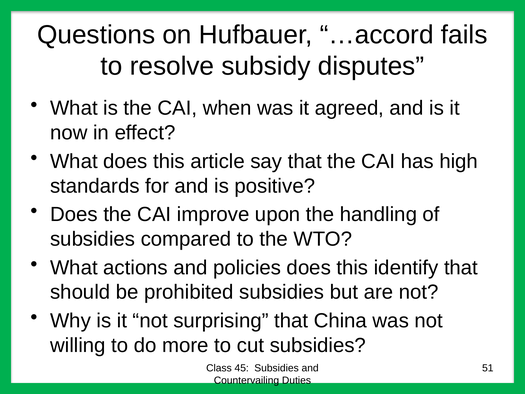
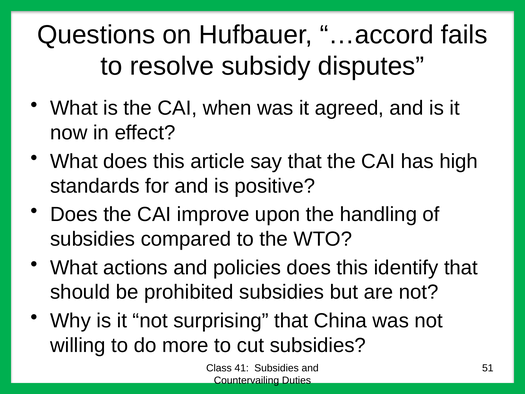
45: 45 -> 41
